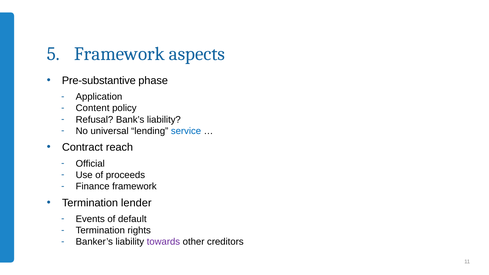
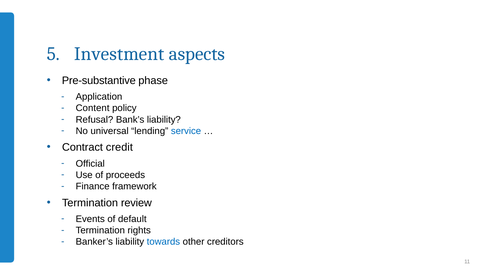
Framework at (119, 54): Framework -> Investment
reach: reach -> credit
lender: lender -> review
towards colour: purple -> blue
